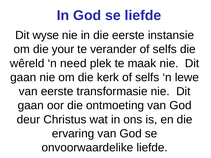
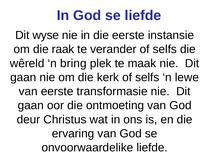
your: your -> raak
need: need -> bring
